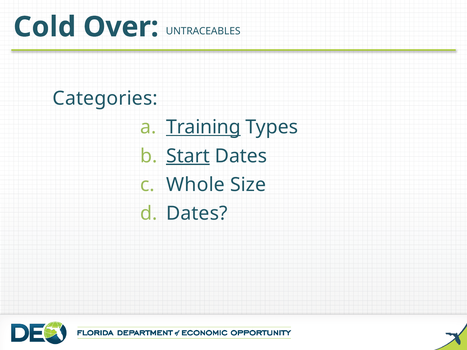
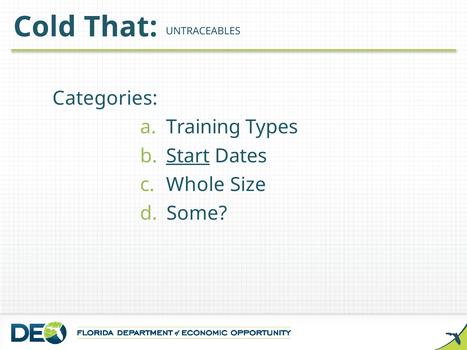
Over: Over -> That
Training underline: present -> none
Dates at (197, 214): Dates -> Some
